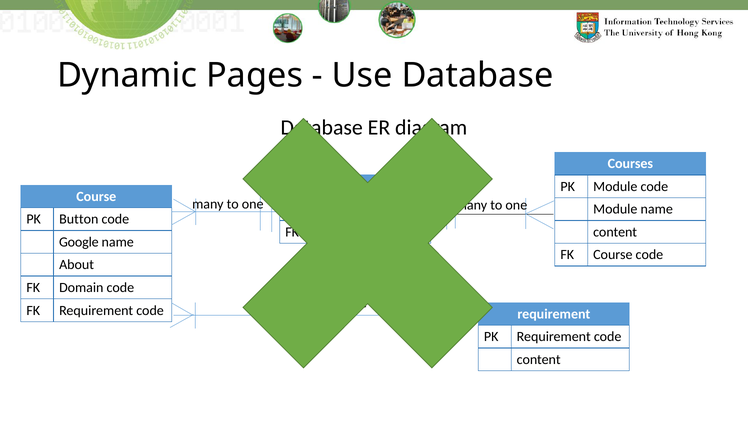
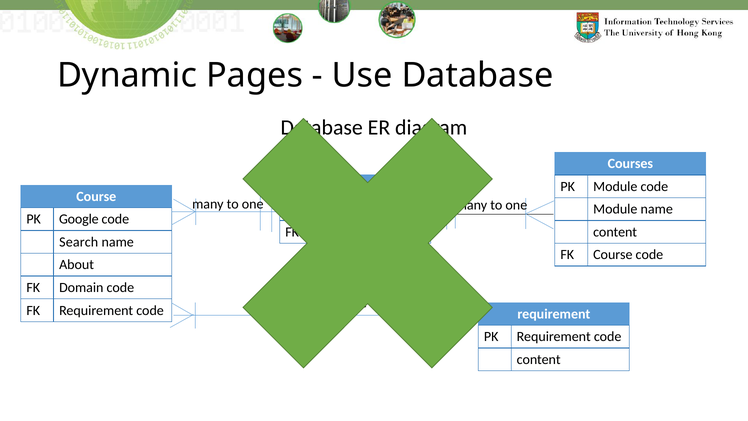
Button: Button -> Google
Google: Google -> Search
